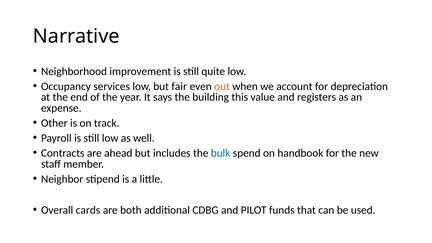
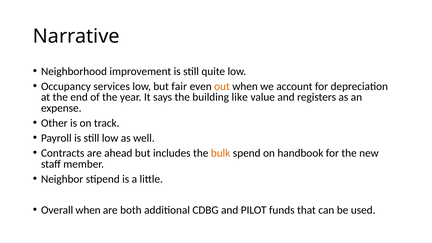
this: this -> like
bulk colour: blue -> orange
Overall cards: cards -> when
